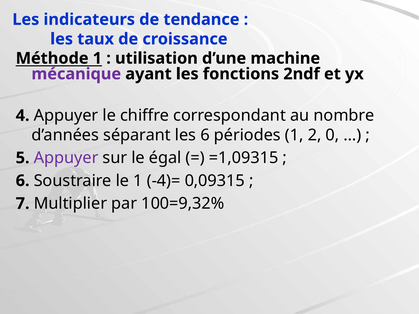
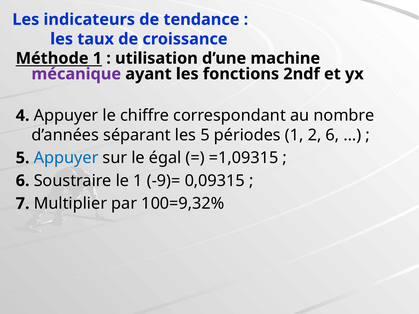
les 6: 6 -> 5
2 0: 0 -> 6
Appuyer at (66, 158) colour: purple -> blue
-4)=: -4)= -> -9)=
